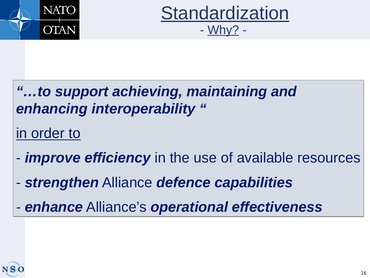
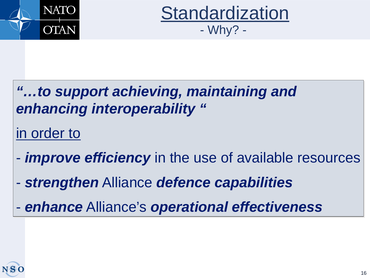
Why underline: present -> none
